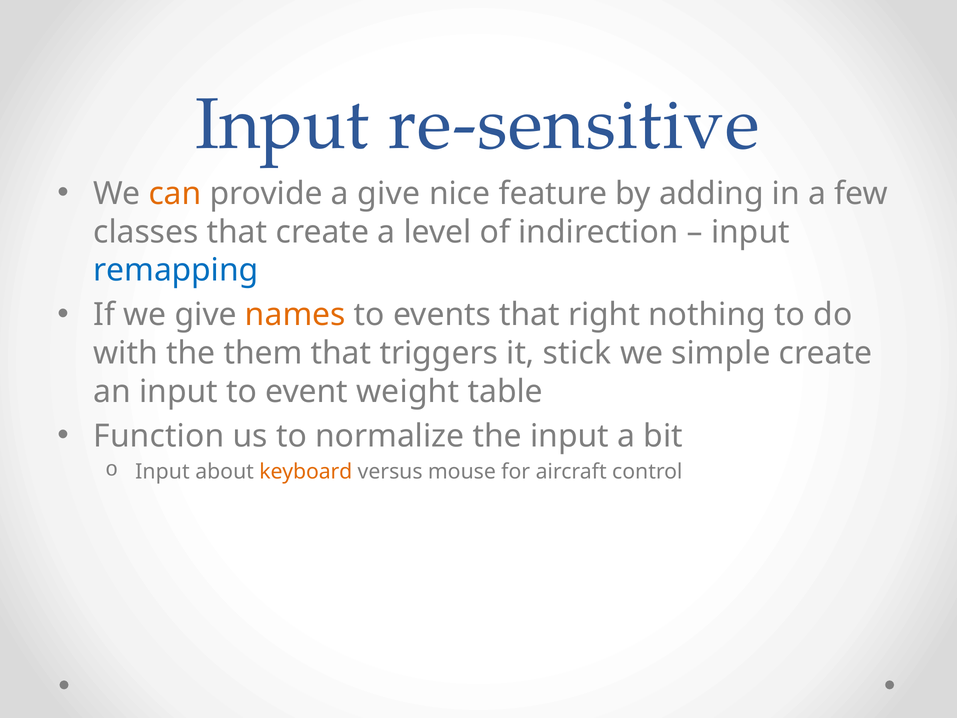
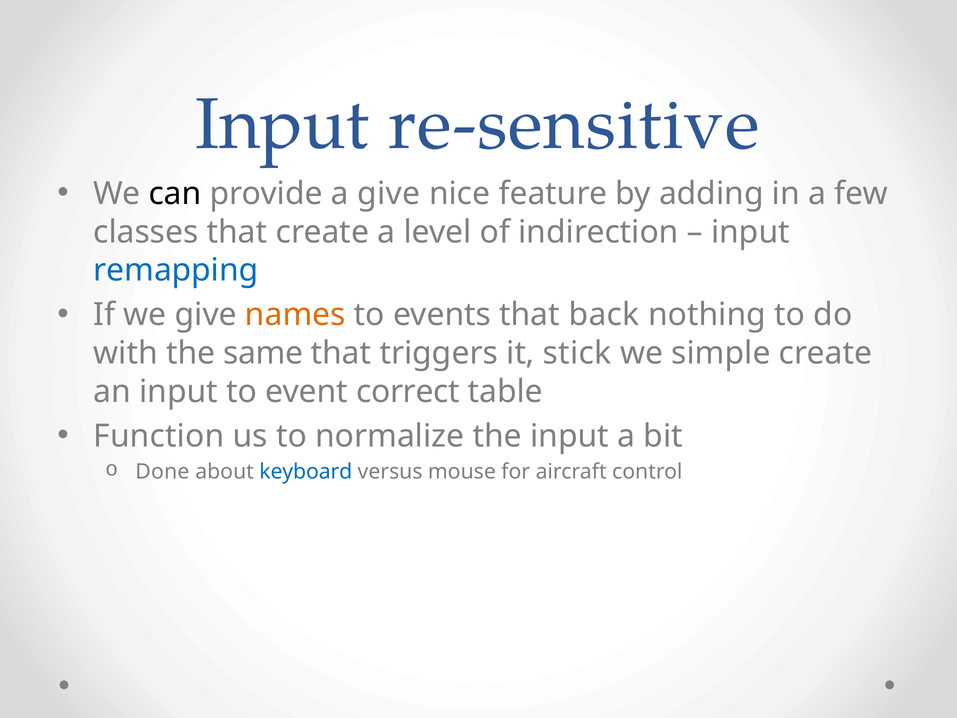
can colour: orange -> black
right: right -> back
them: them -> same
weight: weight -> correct
Input at (162, 471): Input -> Done
keyboard colour: orange -> blue
